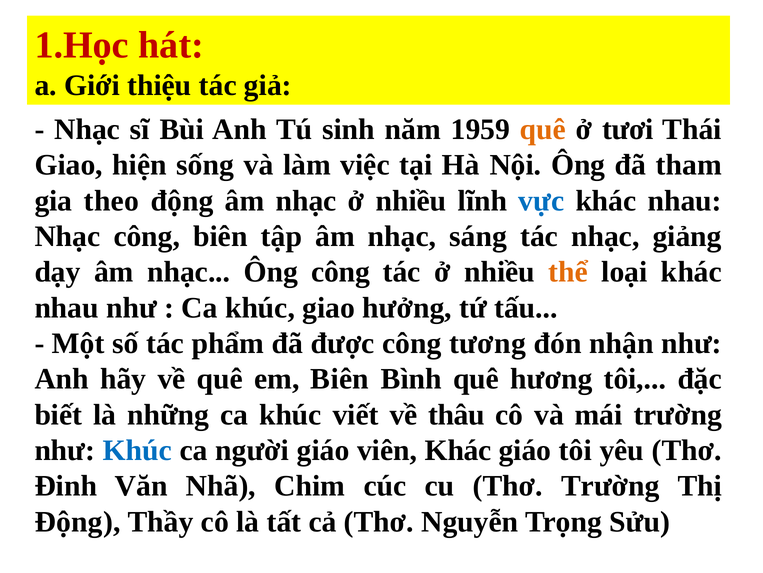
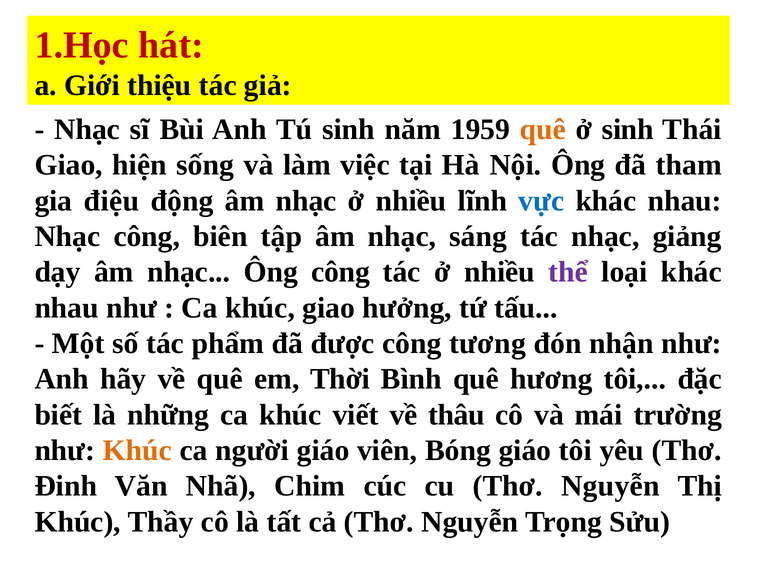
ở tươi: tươi -> sinh
theo: theo -> điệu
thể colour: orange -> purple
em Biên: Biên -> Thời
Khúc at (137, 450) colour: blue -> orange
viên Khác: Khác -> Bóng
cu Thơ Trường: Trường -> Nguyễn
Động at (78, 521): Động -> Khúc
